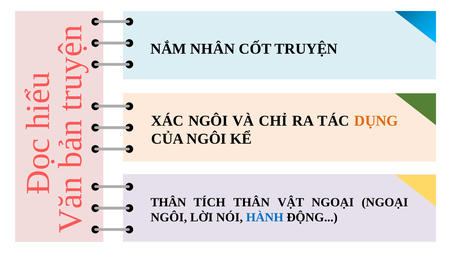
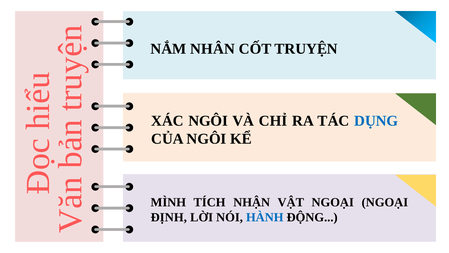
DỤNG colour: orange -> blue
THÂN at (168, 202): THÂN -> MÌNH
TÍCH THÂN: THÂN -> NHẬN
NGÔI at (169, 217): NGÔI -> ĐỊNH
